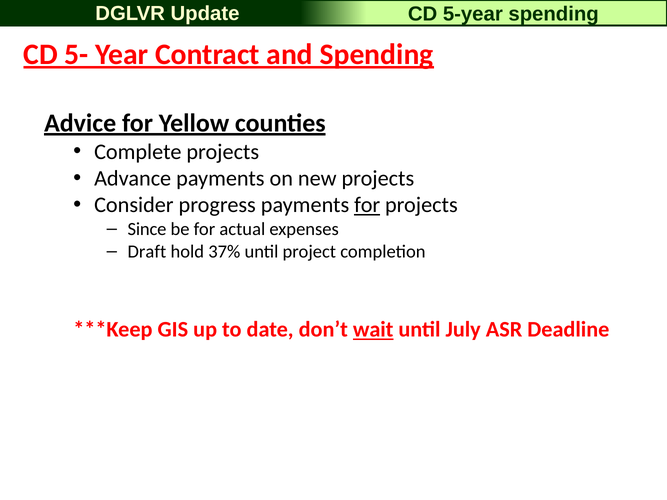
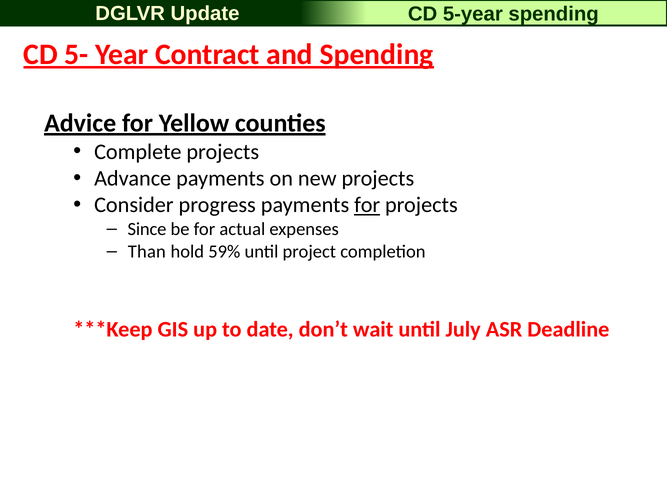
Draft: Draft -> Than
37%: 37% -> 59%
wait underline: present -> none
